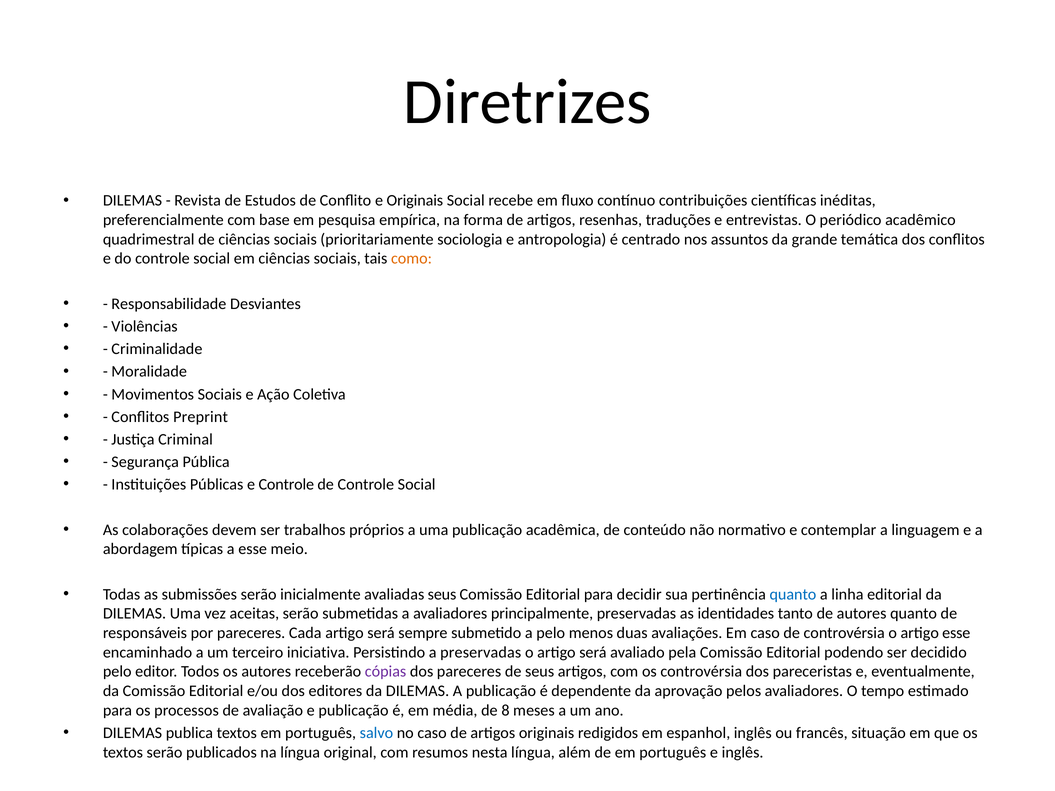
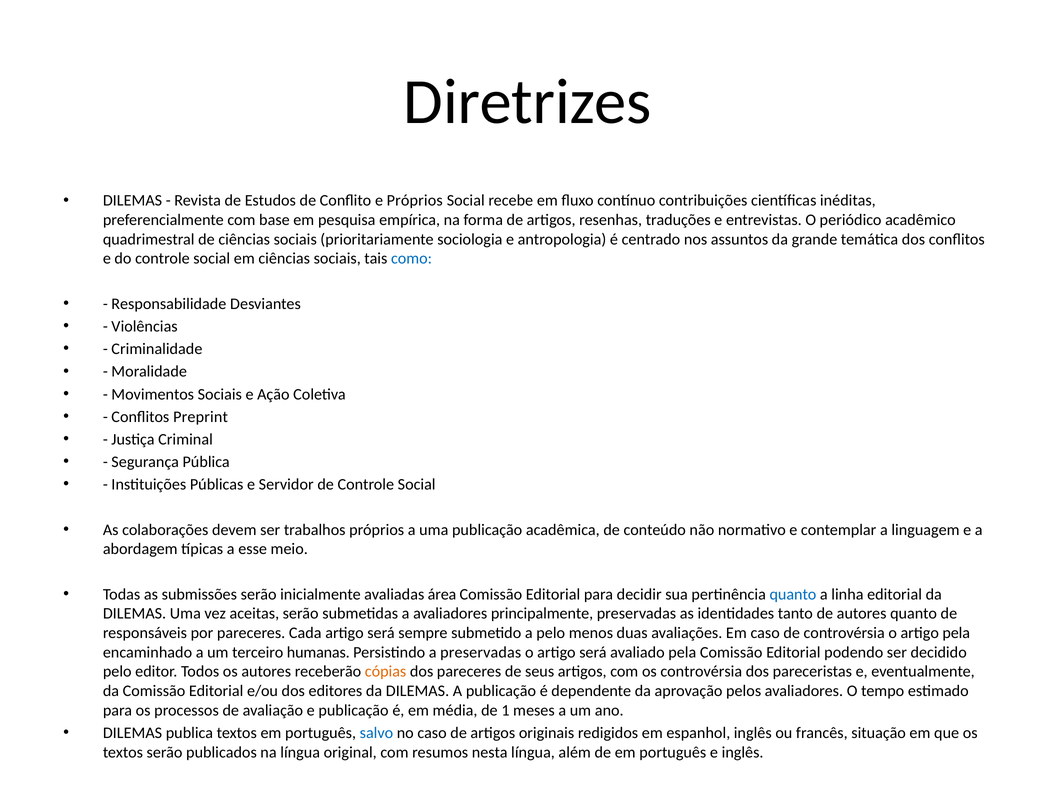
e Originais: Originais -> Próprios
como colour: orange -> blue
e Controle: Controle -> Servidor
avaliadas seus: seus -> área
artigo esse: esse -> pela
iniciativa: iniciativa -> humanas
cópias colour: purple -> orange
8: 8 -> 1
